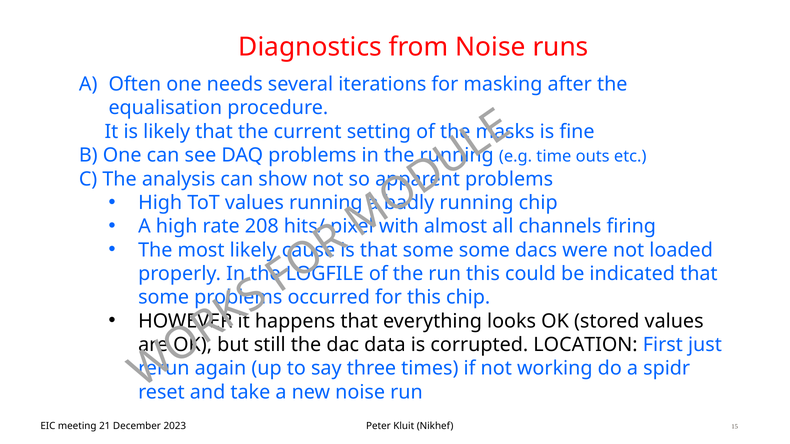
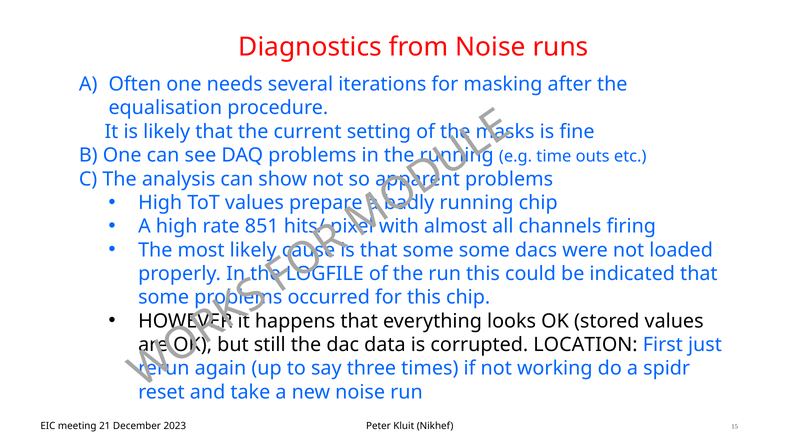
values running: running -> prepare
208: 208 -> 851
